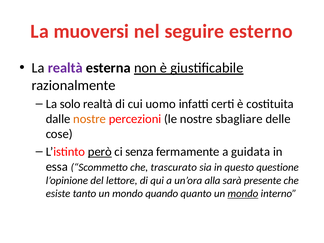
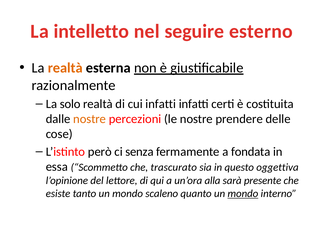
muoversi: muoversi -> intelletto
realtà at (65, 68) colour: purple -> orange
cui uomo: uomo -> infatti
sbagliare: sbagliare -> prendere
però underline: present -> none
guidata: guidata -> fondata
questione: questione -> oggettiva
quando: quando -> scaleno
